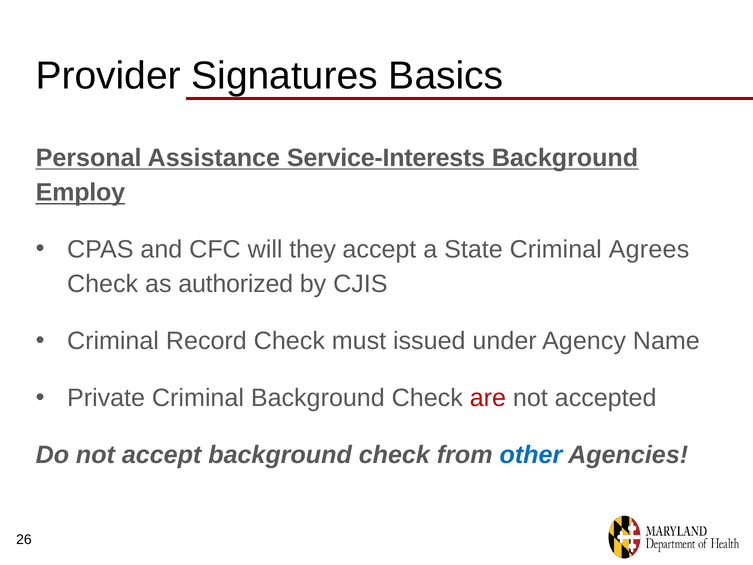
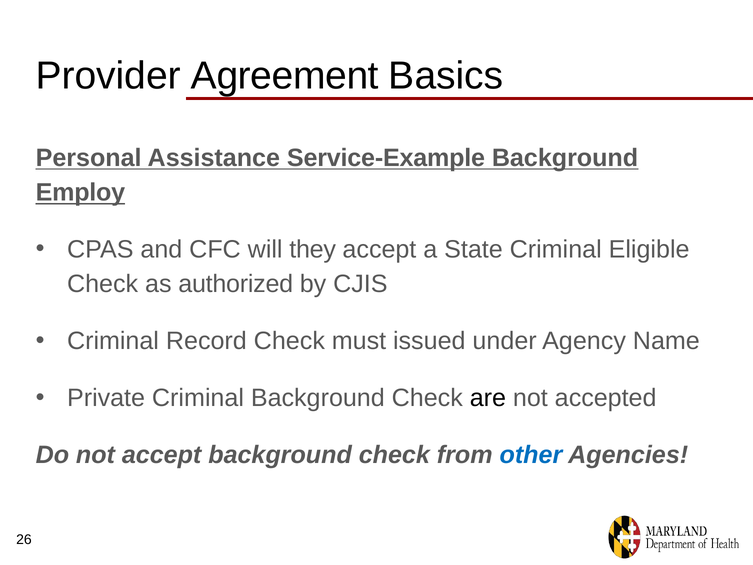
Signatures: Signatures -> Agreement
Service-Interests: Service-Interests -> Service-Example
Agrees: Agrees -> Eligible
are colour: red -> black
